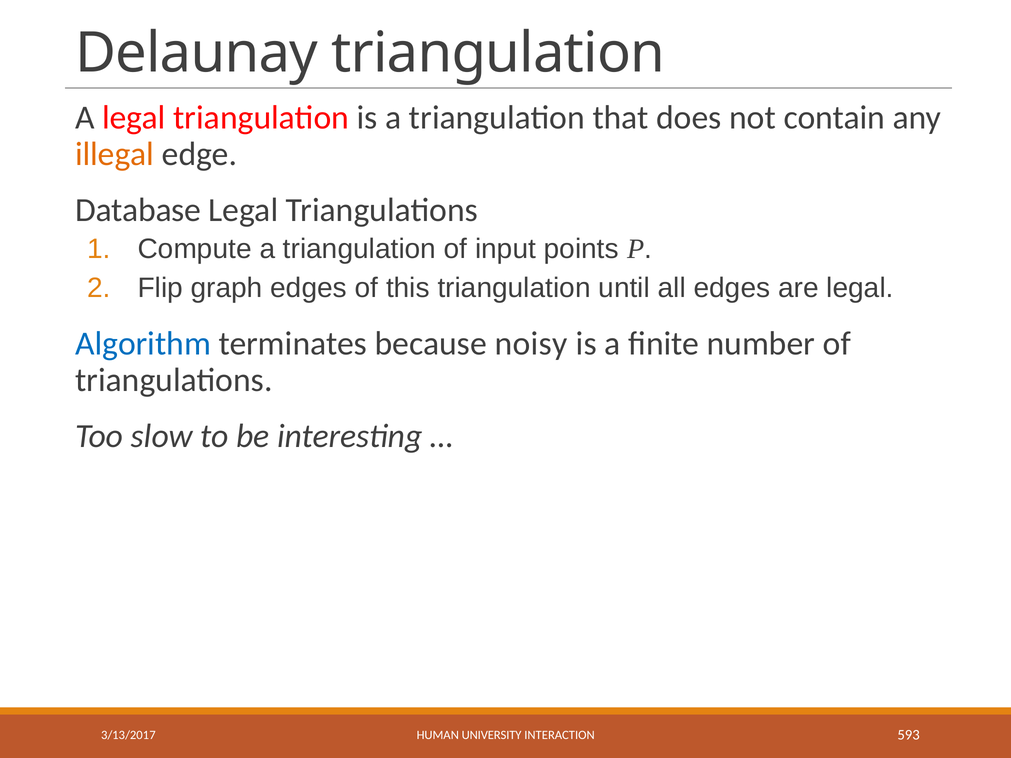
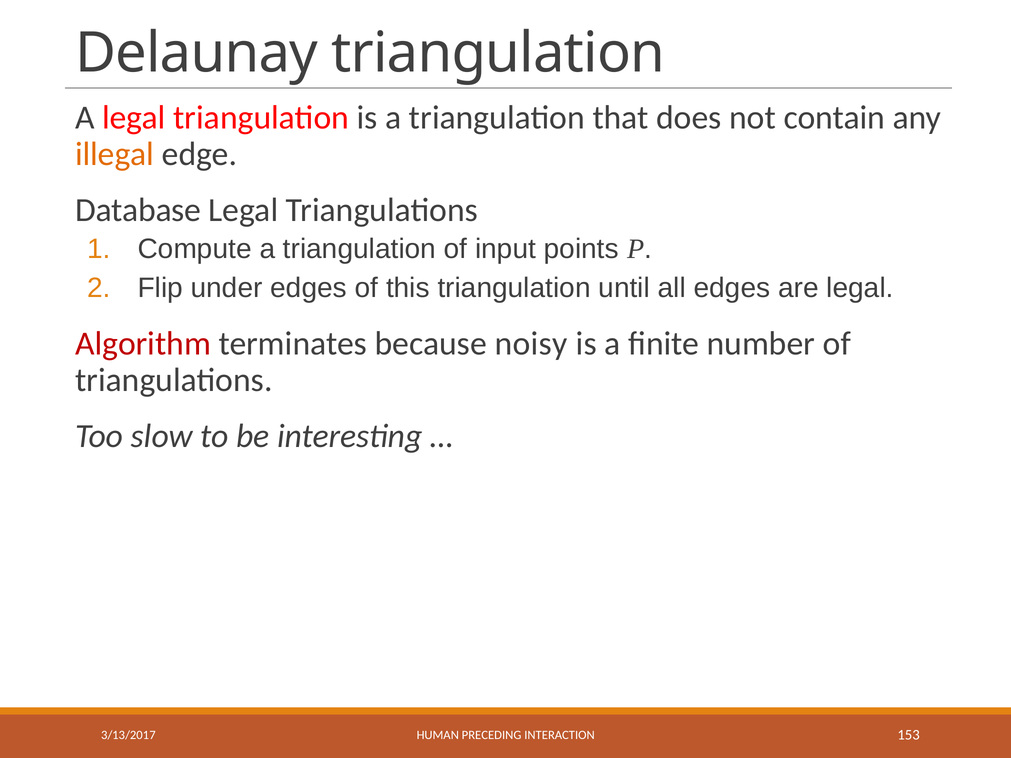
graph: graph -> under
Algorithm colour: blue -> red
UNIVERSITY: UNIVERSITY -> PRECEDING
593: 593 -> 153
